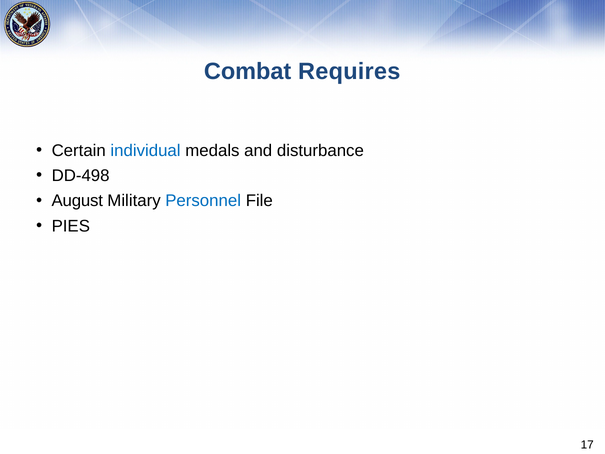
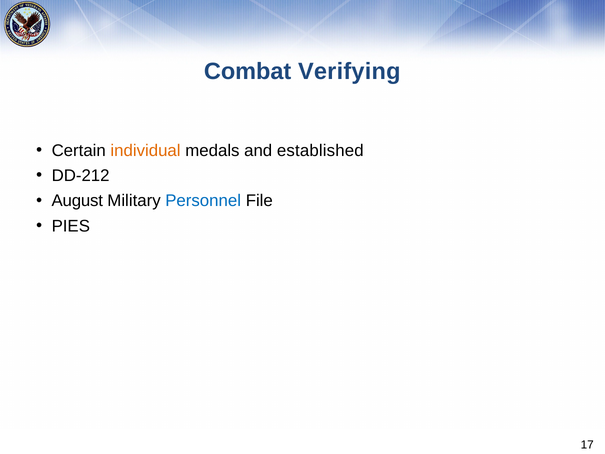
Requires: Requires -> Verifying
individual colour: blue -> orange
disturbance: disturbance -> established
DD-498: DD-498 -> DD-212
